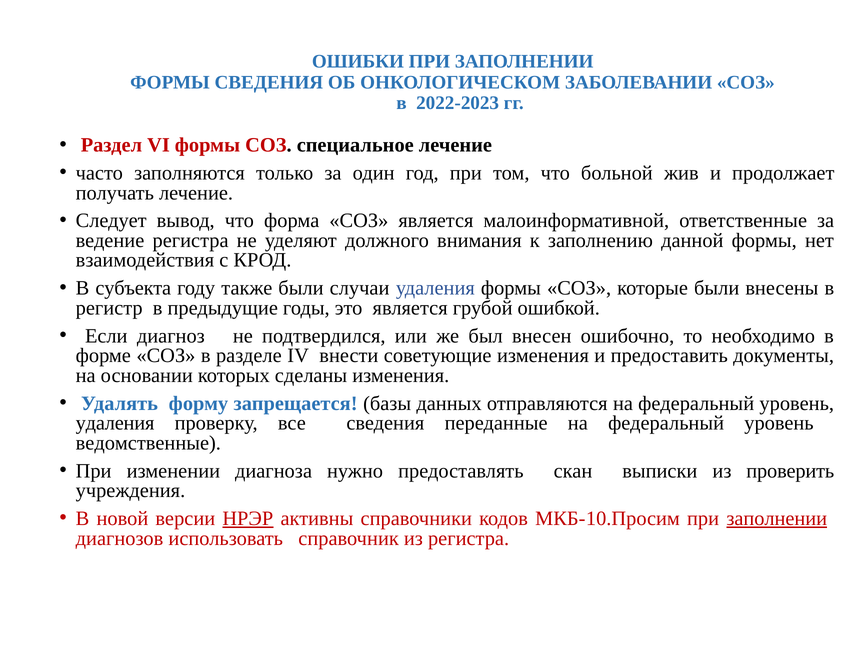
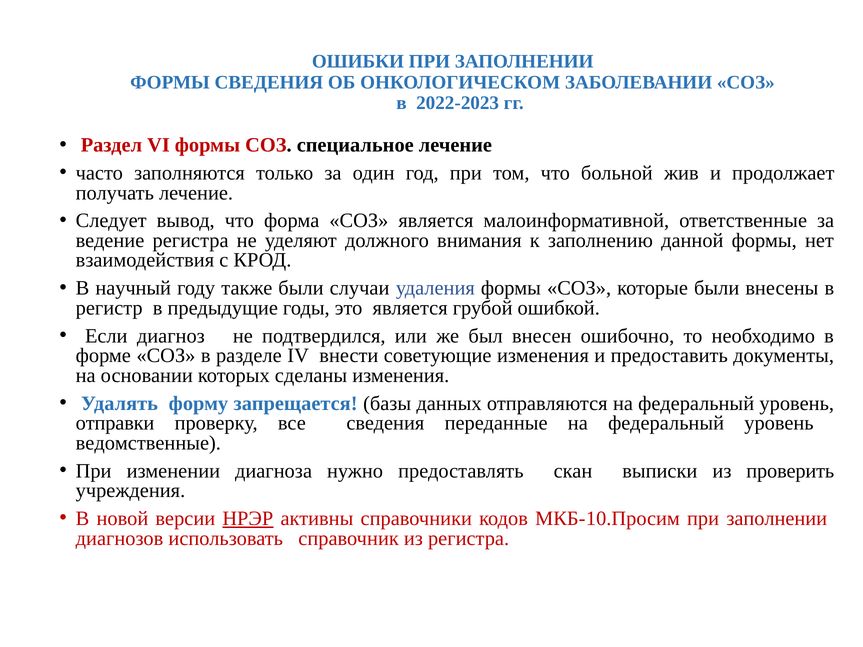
субъекта: субъекта -> научный
удаления at (115, 423): удаления -> отправки
заполнении at (777, 519) underline: present -> none
